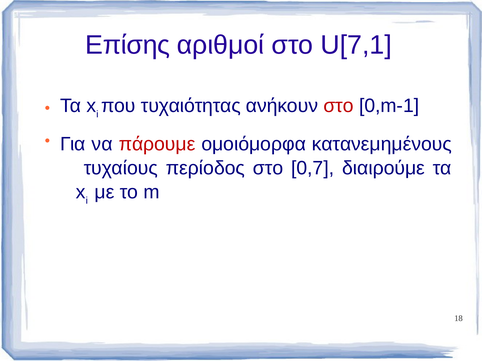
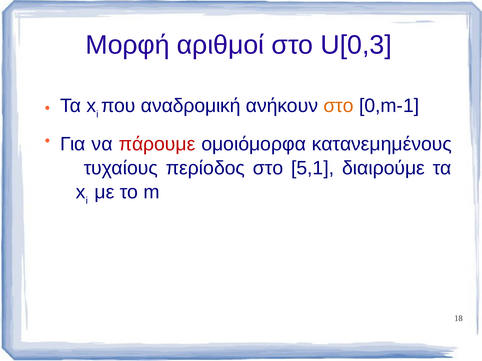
Επίσης: Επίσης -> Μορφή
U[7,1: U[7,1 -> U[0,3
τυχαιότητας: τυχαιότητας -> αναδρομική
στο at (339, 106) colour: red -> orange
0,7: 0,7 -> 5,1
